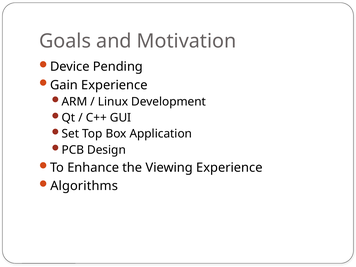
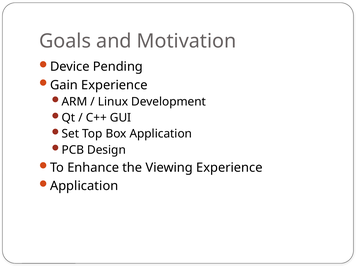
Algorithms at (84, 186): Algorithms -> Application
